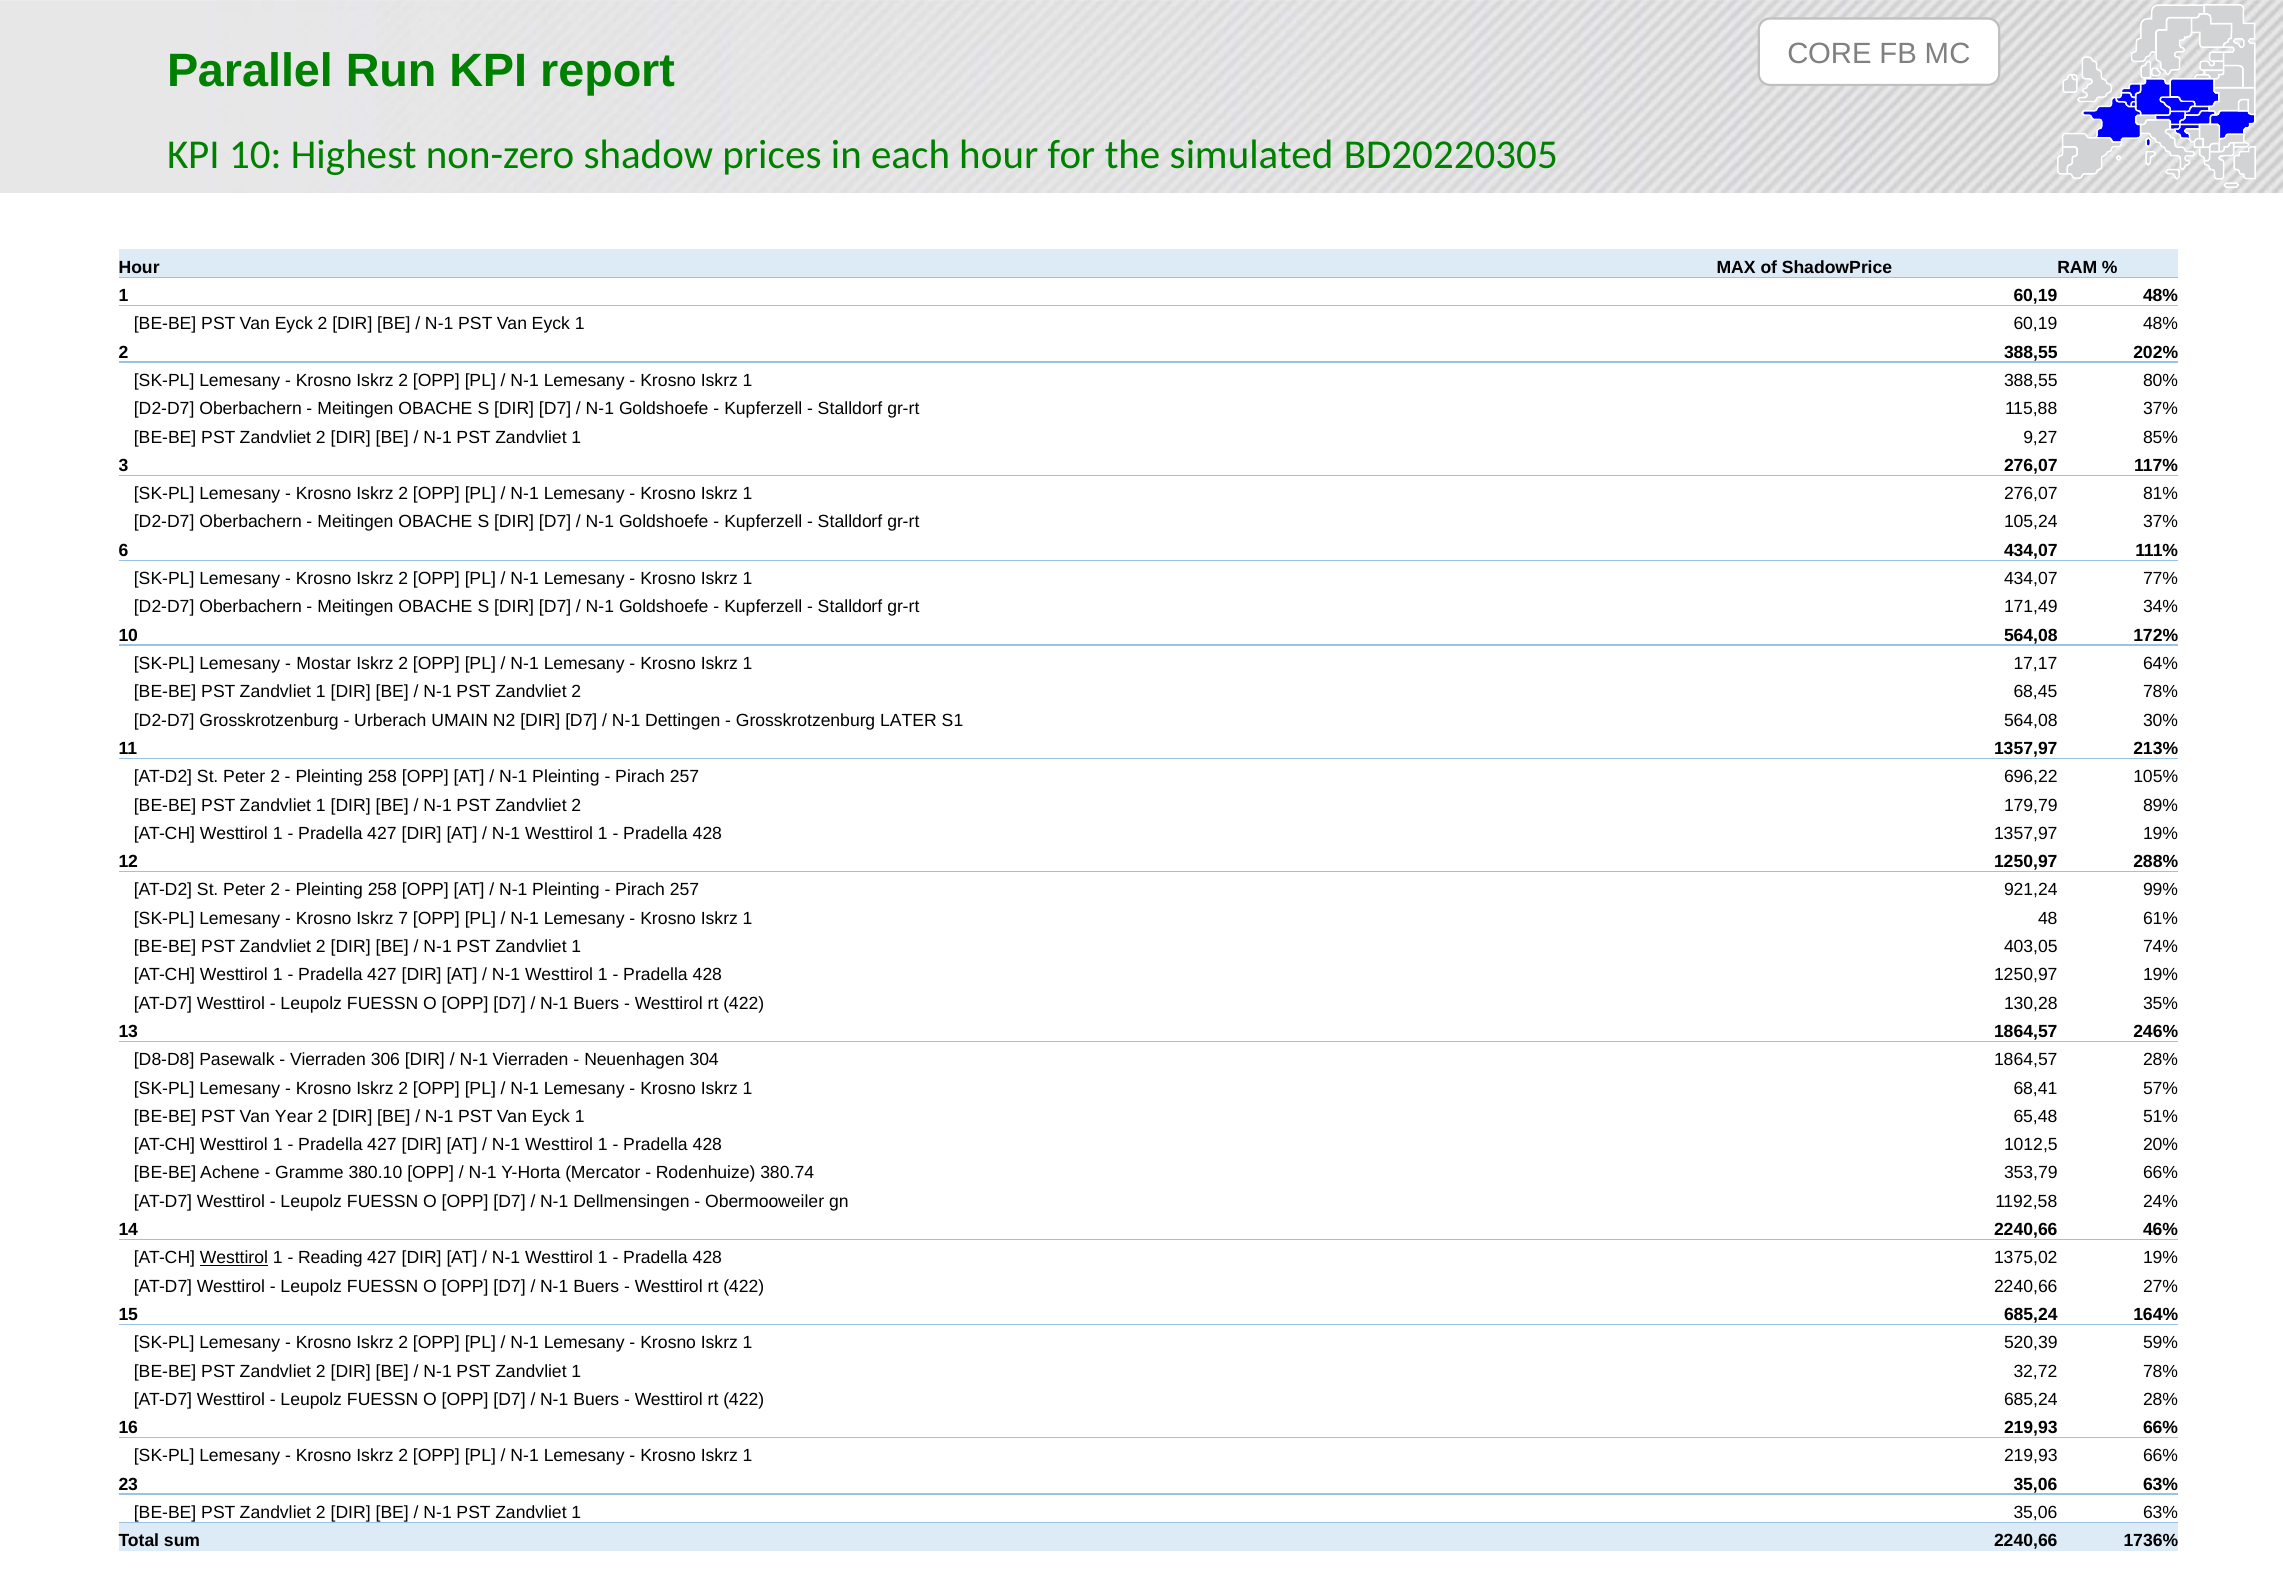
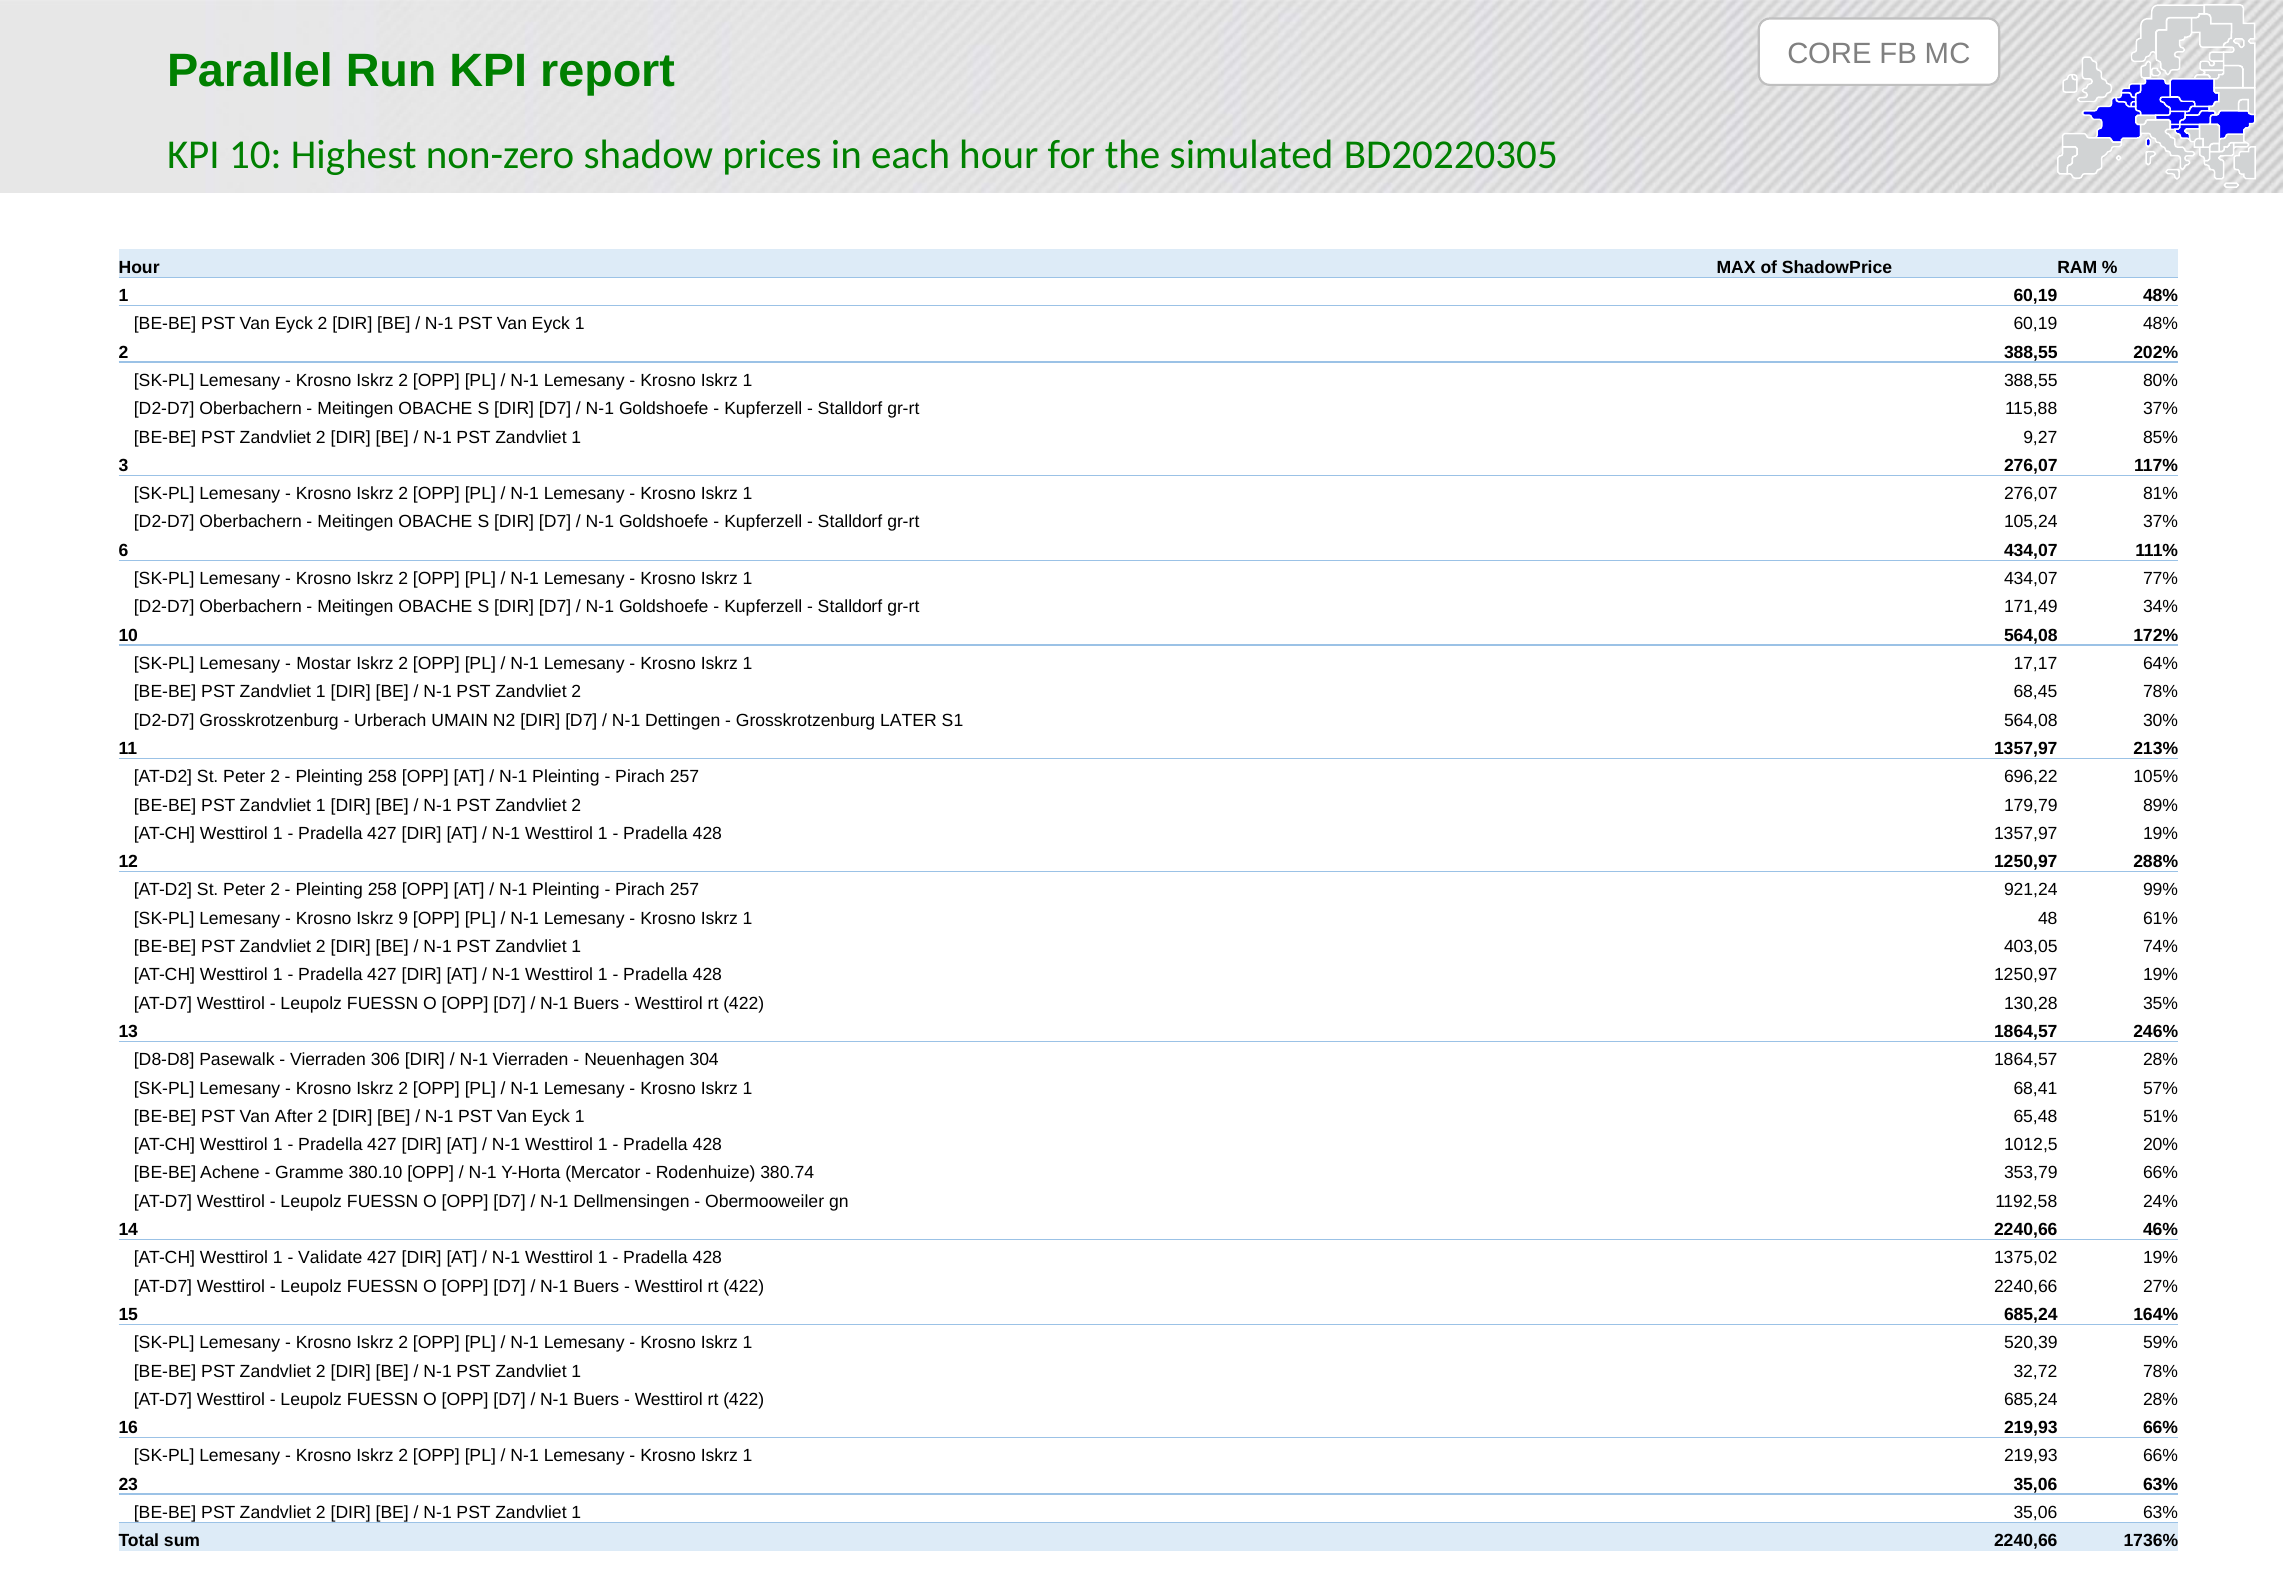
7: 7 -> 9
Year: Year -> After
Westtirol at (234, 1258) underline: present -> none
Reading: Reading -> Validate
